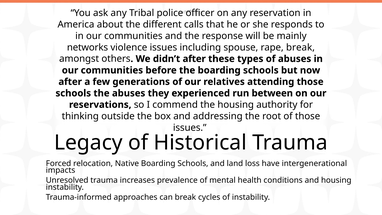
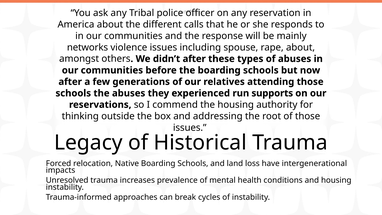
rape break: break -> about
between: between -> supports
